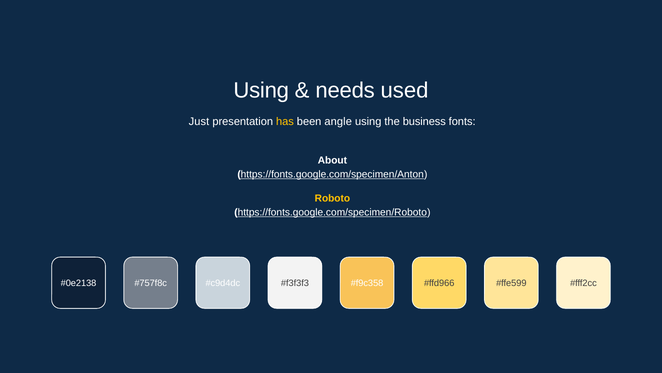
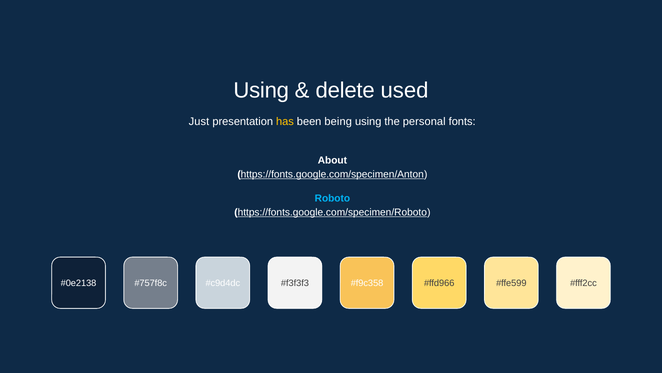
needs: needs -> delete
angle: angle -> being
business: business -> personal
Roboto colour: yellow -> light blue
